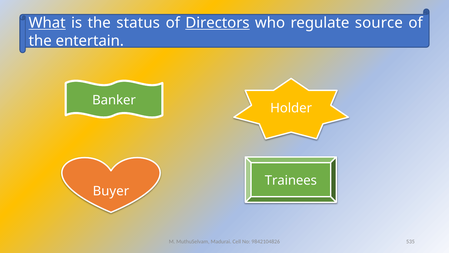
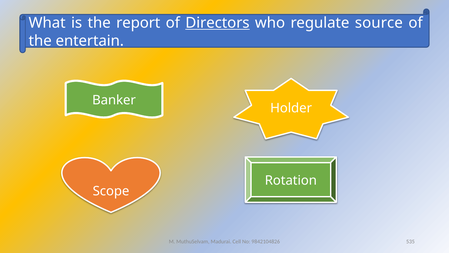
What underline: present -> none
status: status -> report
Trainees: Trainees -> Rotation
Buyer: Buyer -> Scope
